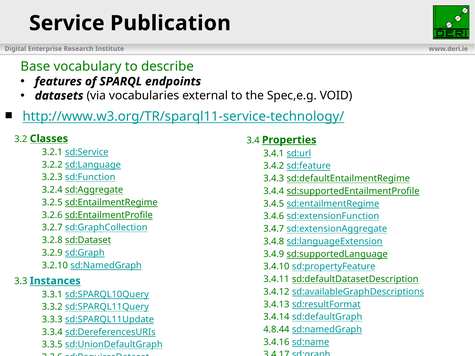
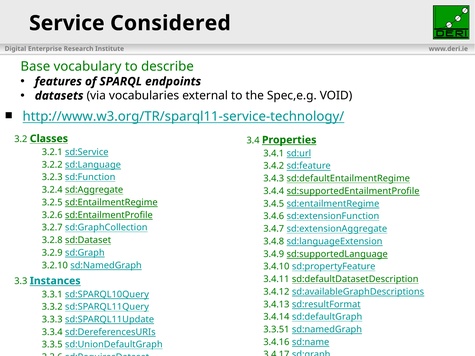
Publication: Publication -> Considered
4.8.44: 4.8.44 -> 3.3.51
